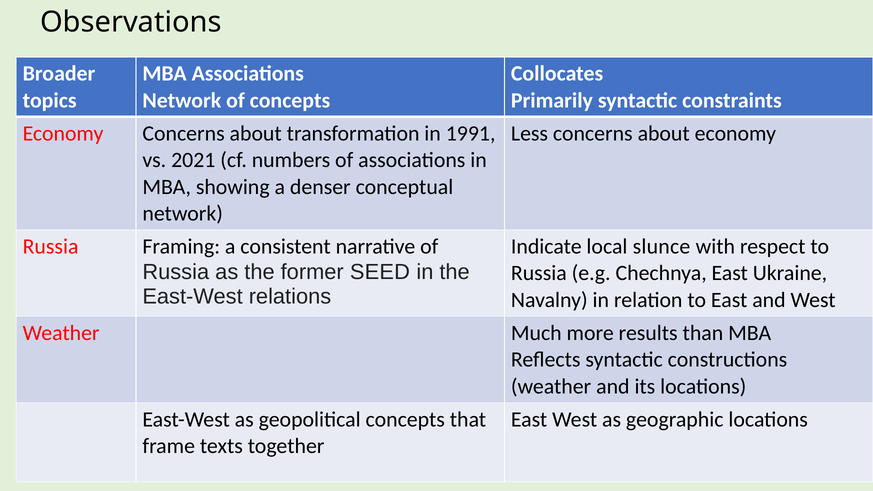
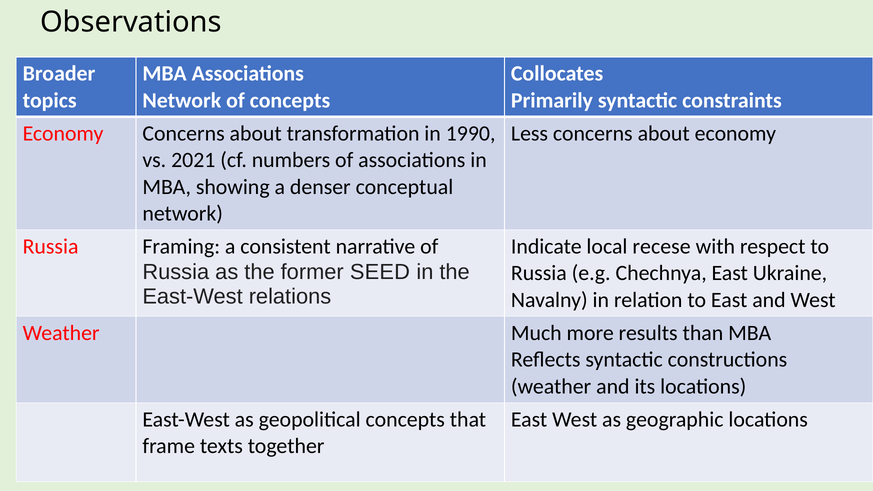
1991: 1991 -> 1990
slunce: slunce -> recese
